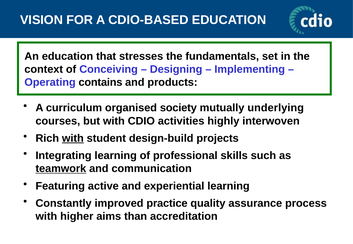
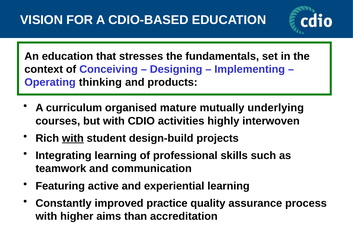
contains: contains -> thinking
society: society -> mature
teamwork underline: present -> none
